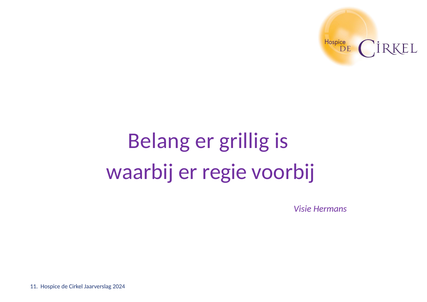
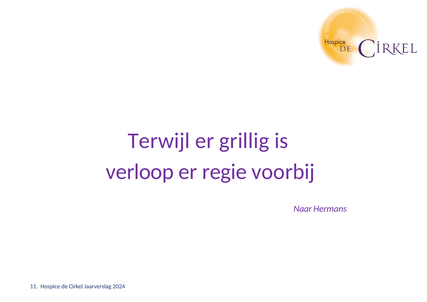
Belang: Belang -> Terwijl
waarbij: waarbij -> verloop
Visie: Visie -> Naar
